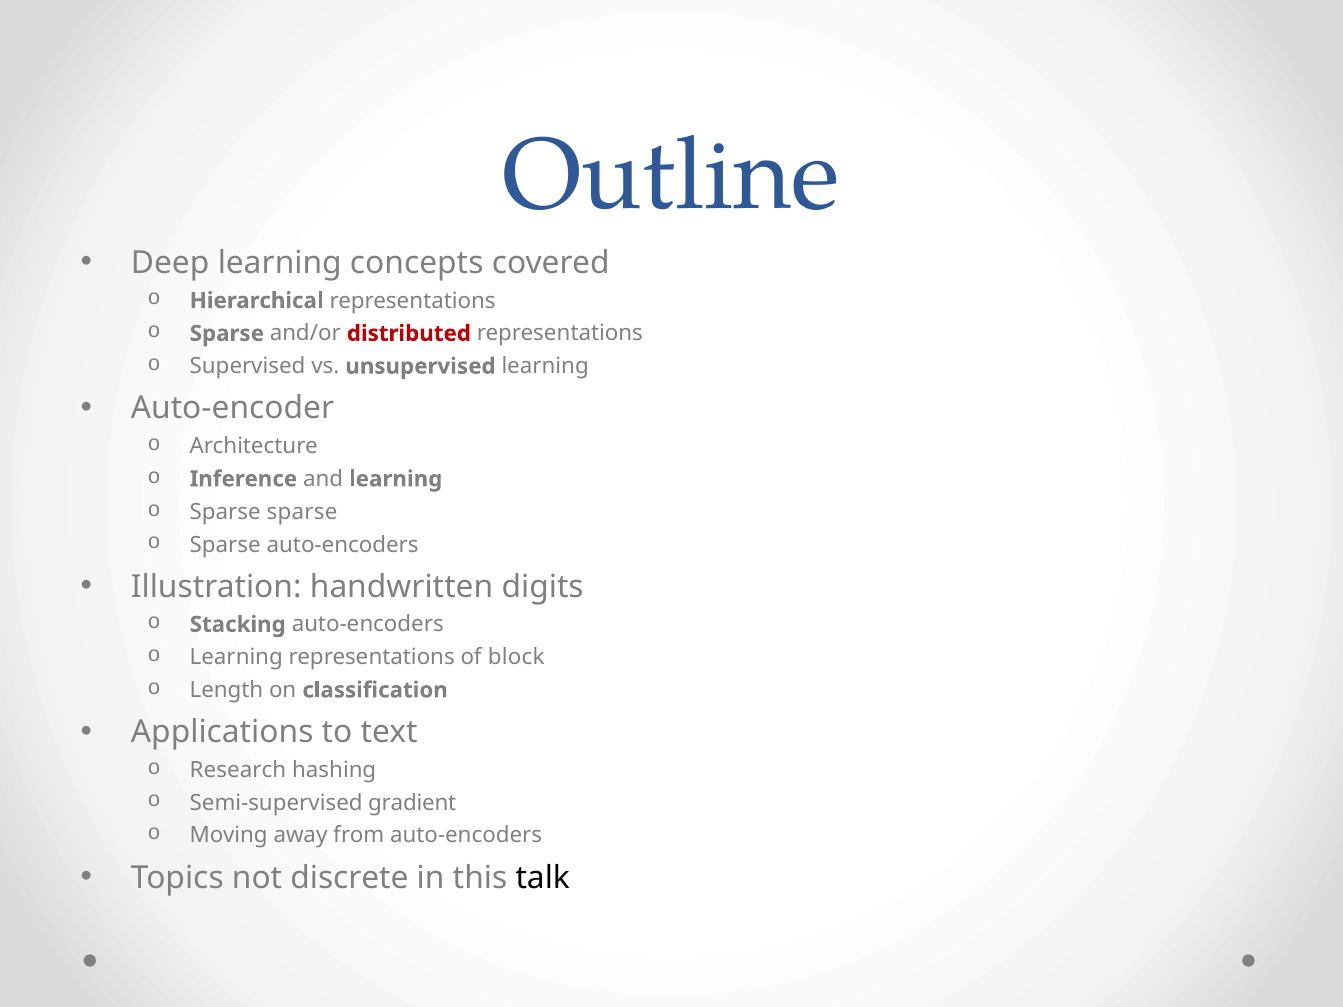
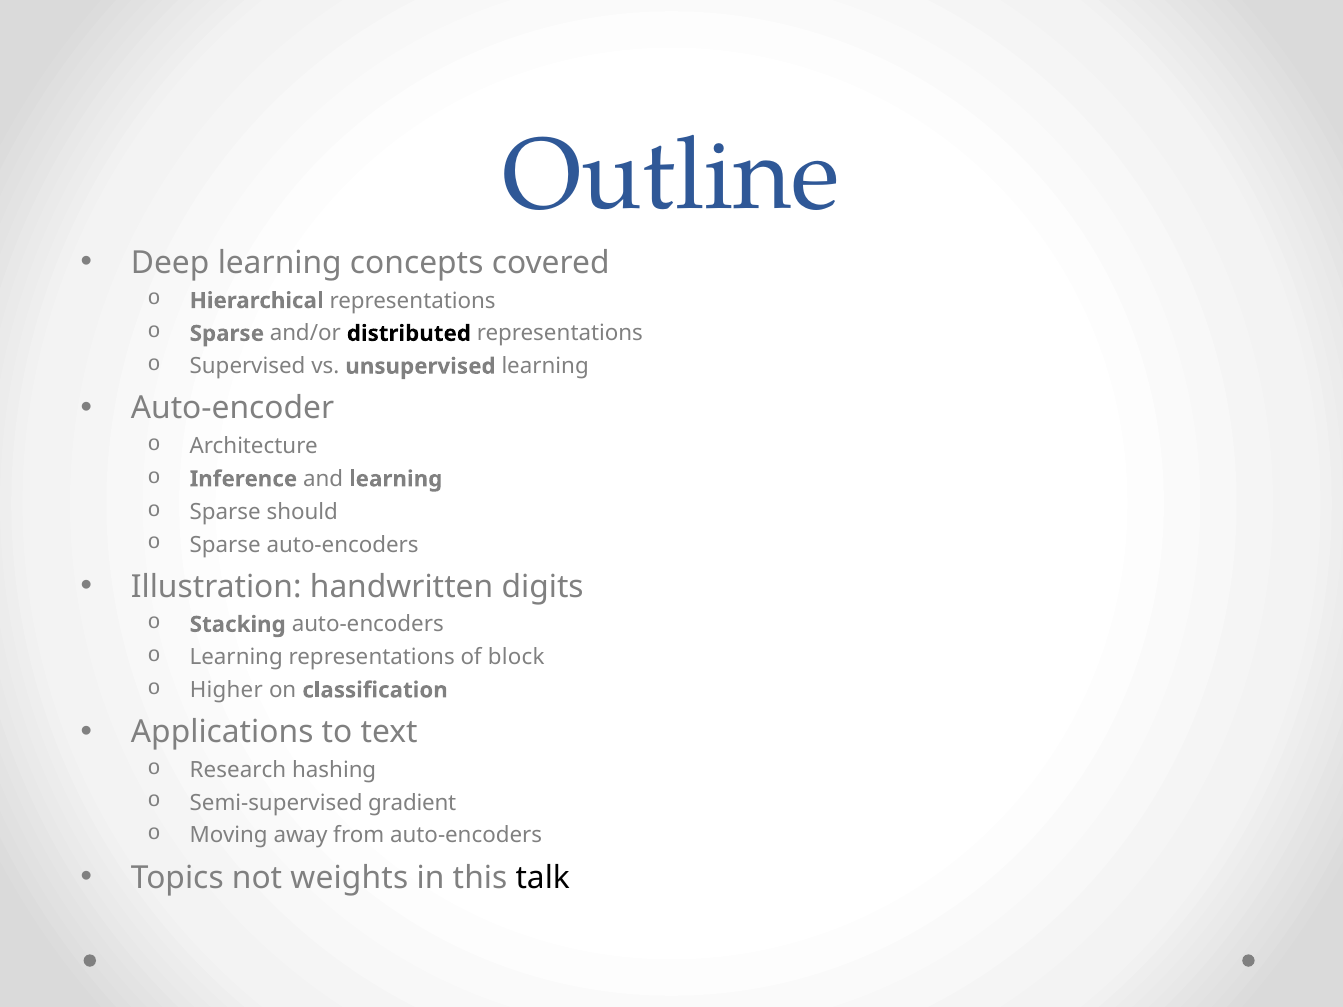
distributed colour: red -> black
Sparse sparse: sparse -> should
Length: Length -> Higher
discrete: discrete -> weights
